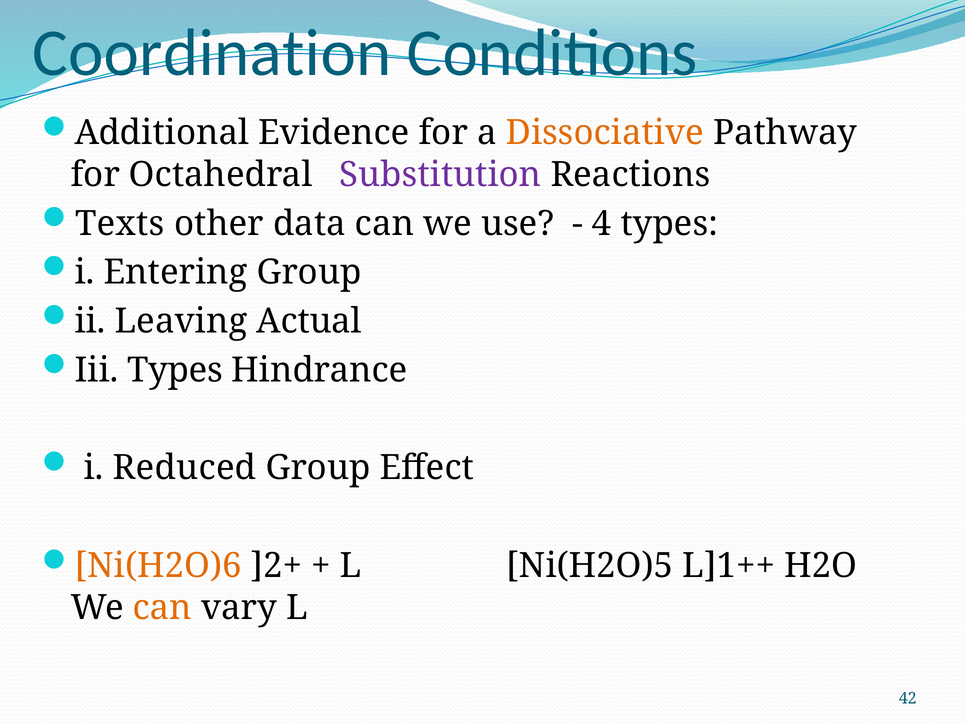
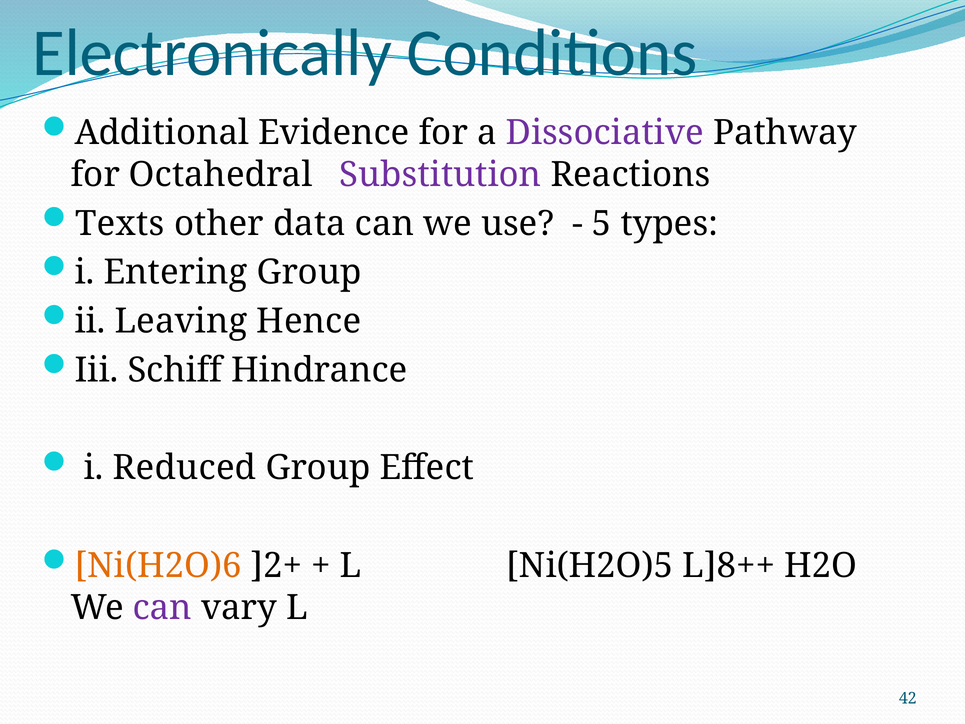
Coordination: Coordination -> Electronically
Dissociative colour: orange -> purple
4: 4 -> 5
Actual: Actual -> Hence
Iii Types: Types -> Schiff
L]1++: L]1++ -> L]8++
can at (162, 607) colour: orange -> purple
